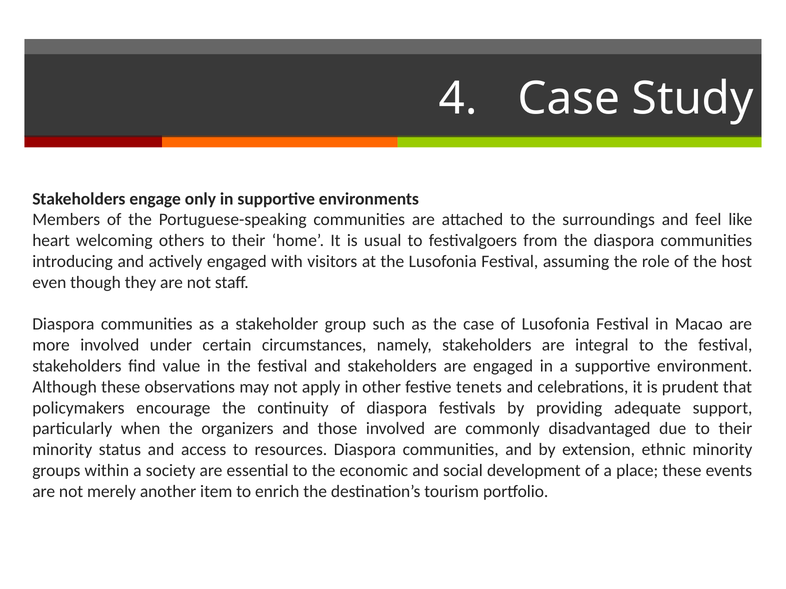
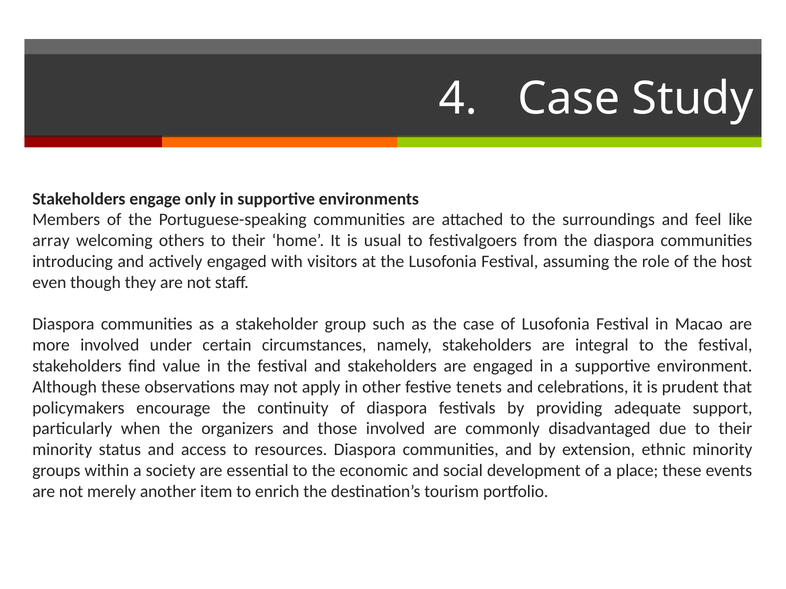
heart: heart -> array
